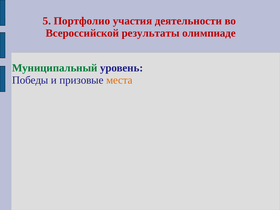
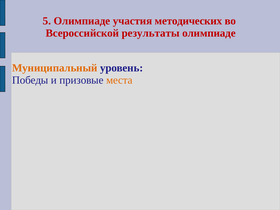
5 Портфолио: Портфолио -> Олимпиаде
деятельности: деятельности -> методических
Муниципальный colour: green -> orange
